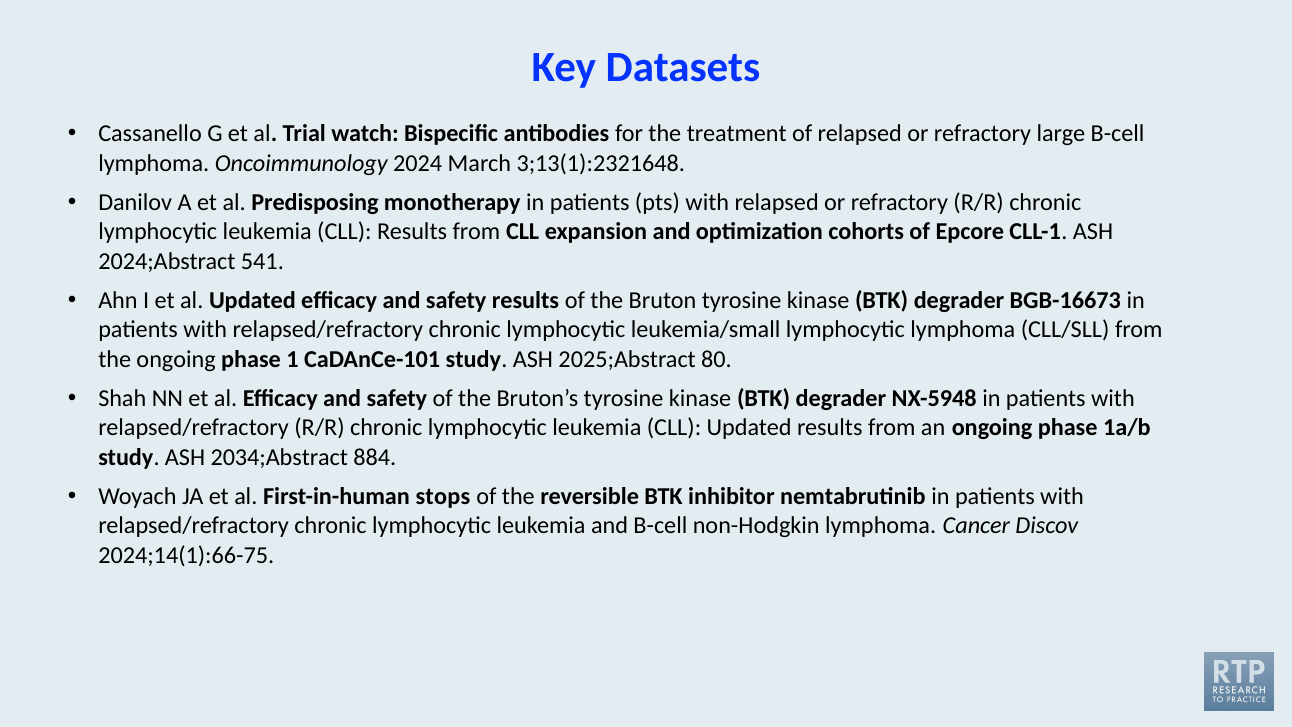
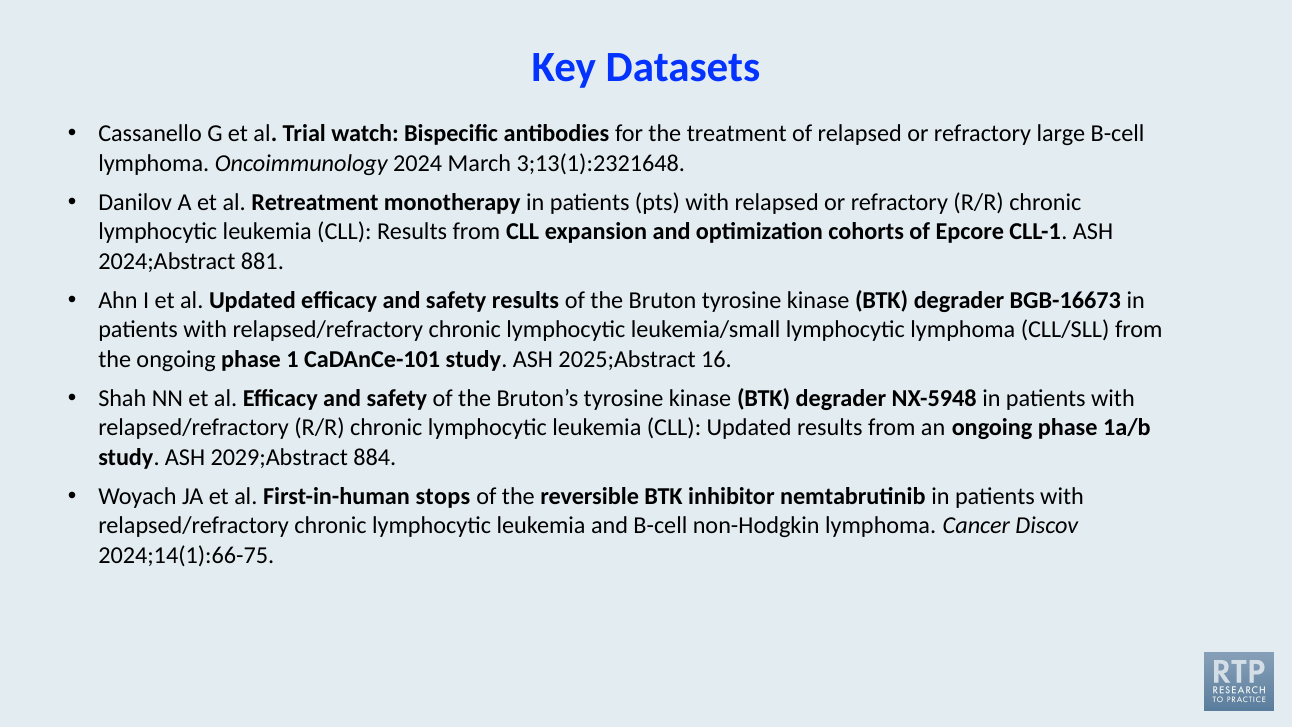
Predisposing: Predisposing -> Retreatment
541: 541 -> 881
80: 80 -> 16
2034;Abstract: 2034;Abstract -> 2029;Abstract
